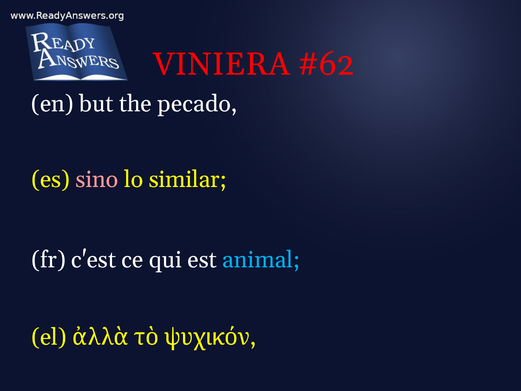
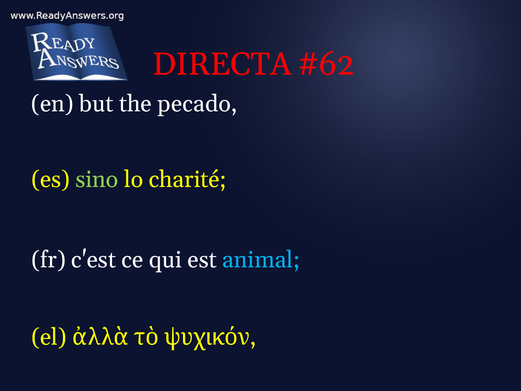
VINIERA: VINIERA -> DIRECTA
sino colour: pink -> light green
similar: similar -> charité
